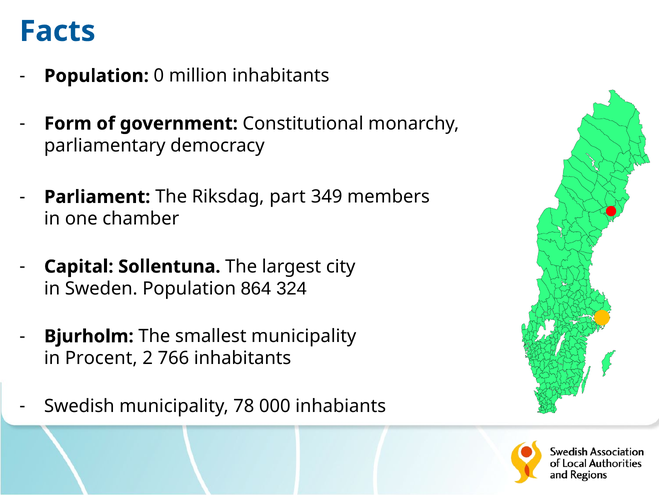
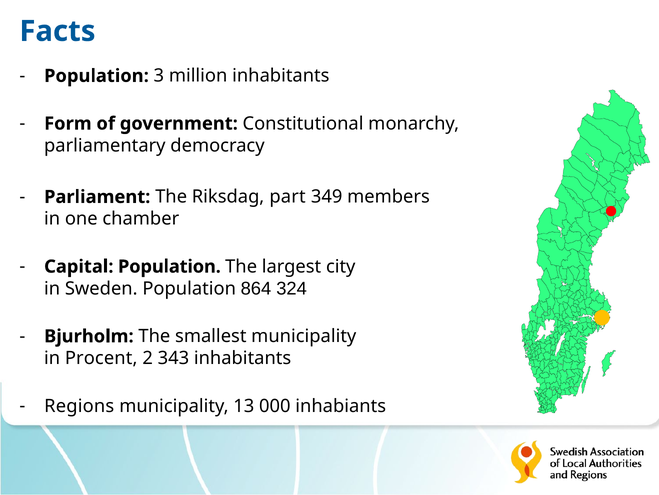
0: 0 -> 3
Capital Sollentuna: Sollentuna -> Population
766: 766 -> 343
Swedish: Swedish -> Regions
78: 78 -> 13
